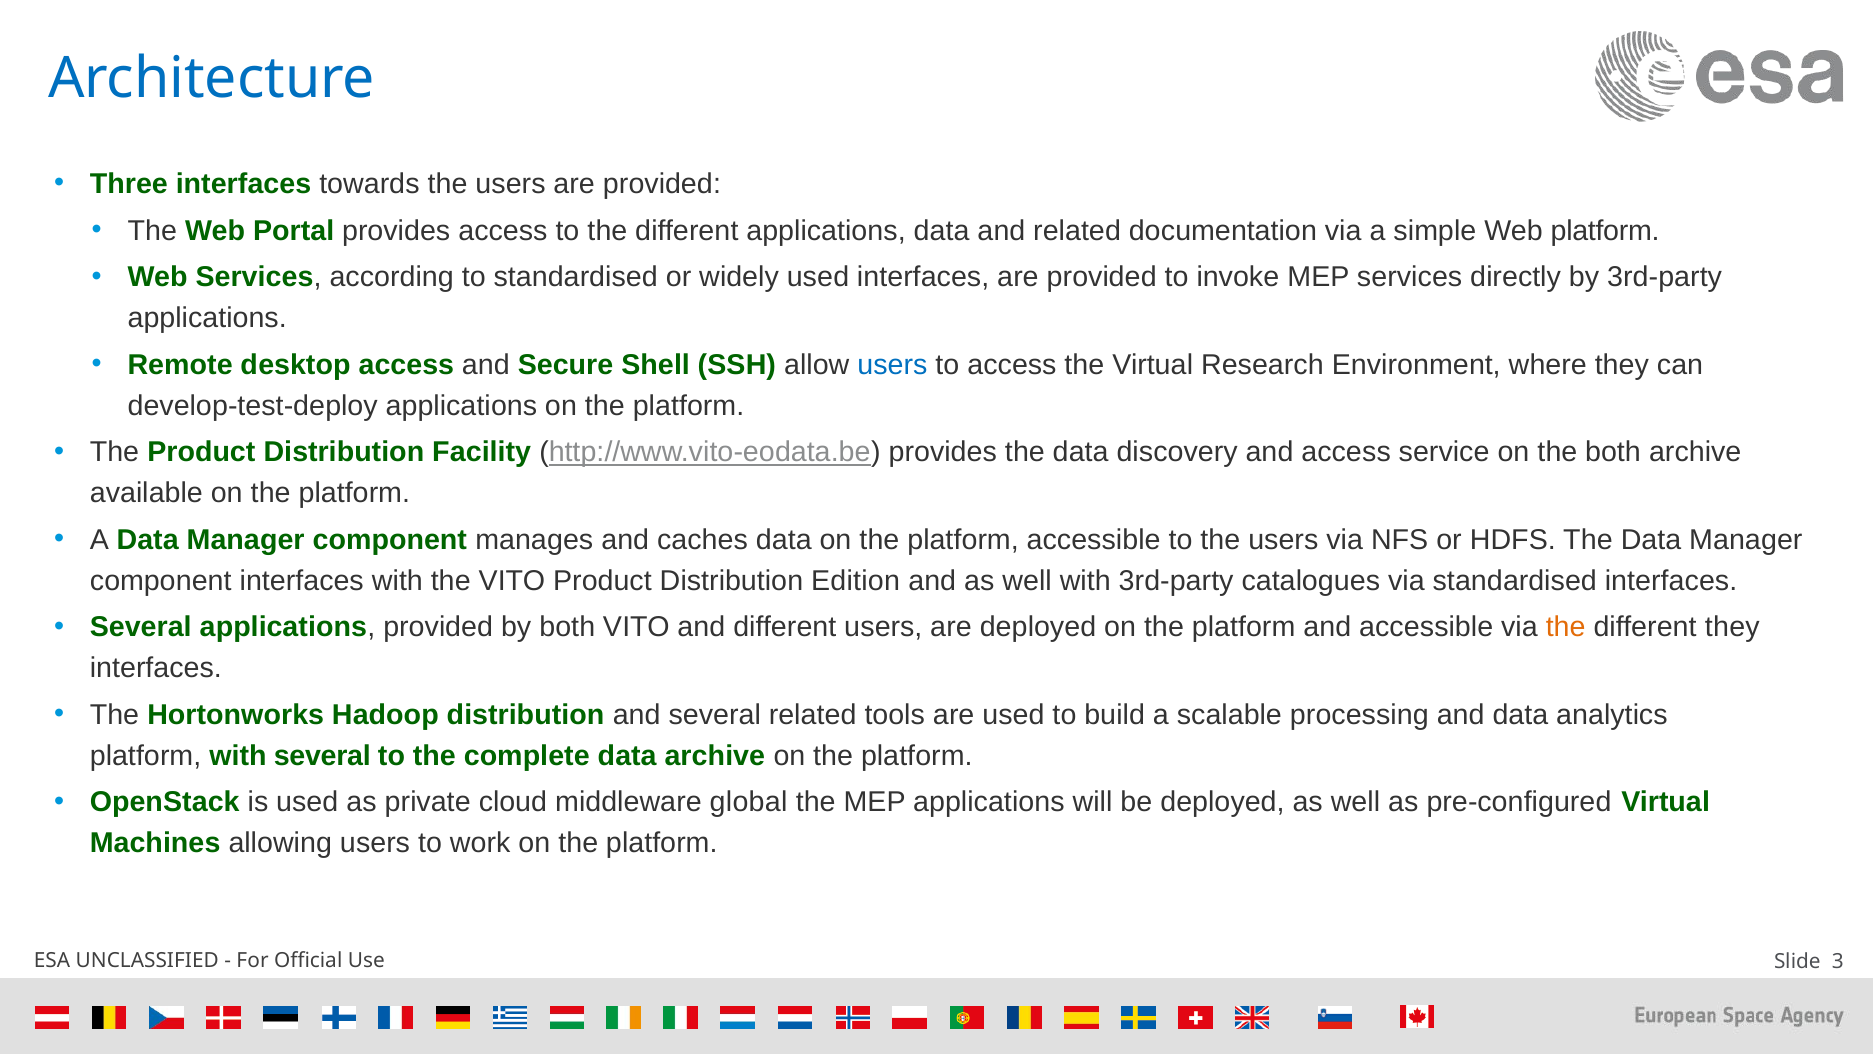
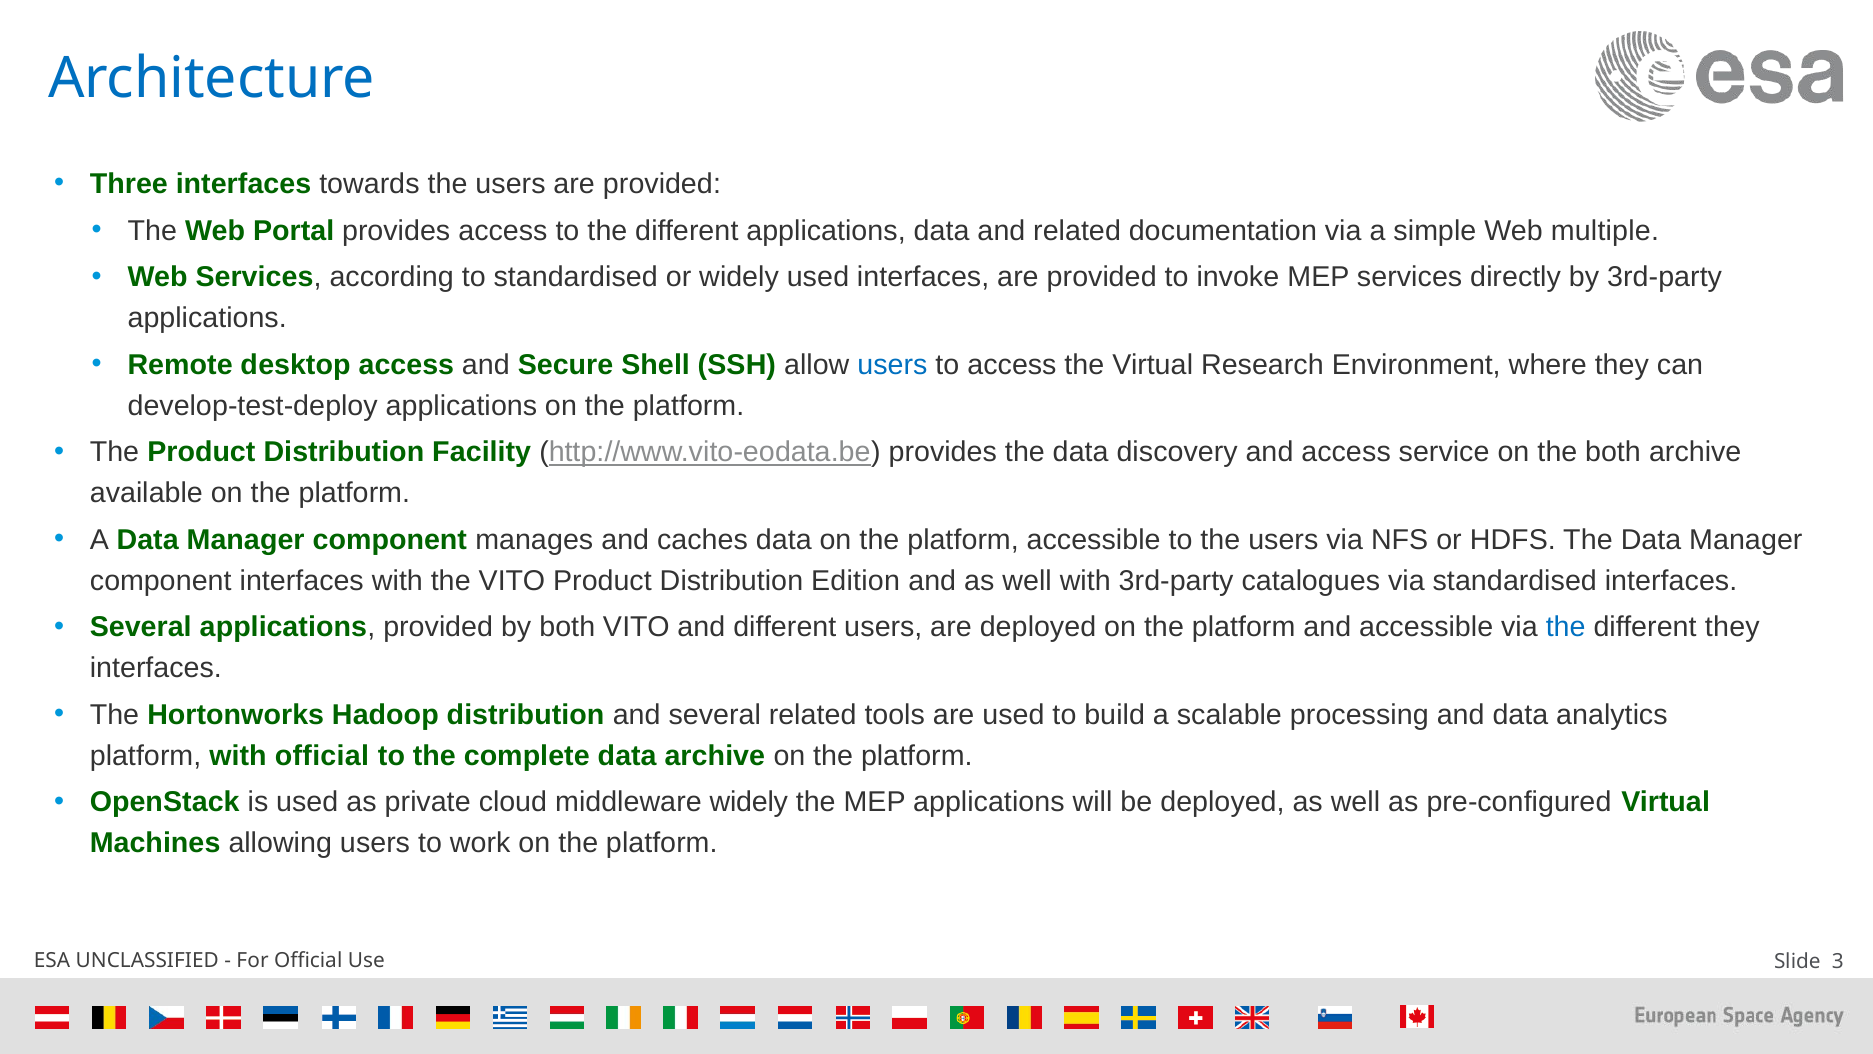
Web platform: platform -> multiple
the at (1566, 627) colour: orange -> blue
with several: several -> official
middleware global: global -> widely
